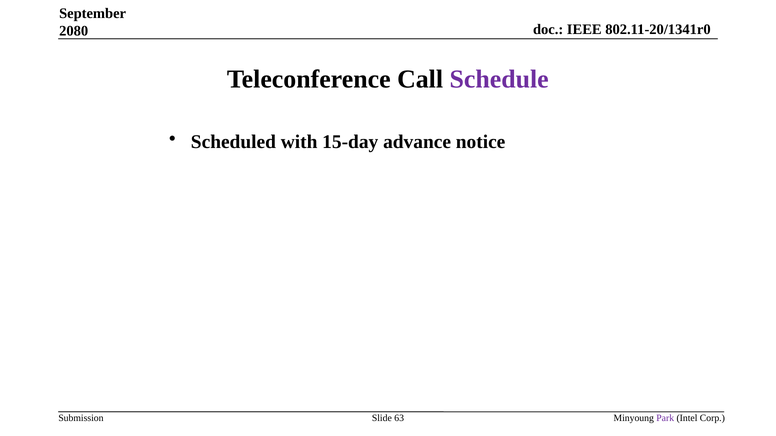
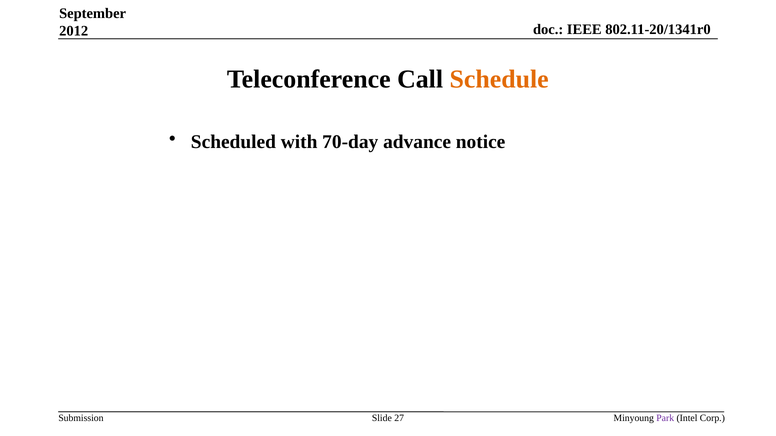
2080: 2080 -> 2012
Schedule colour: purple -> orange
15-day: 15-day -> 70-day
63: 63 -> 27
